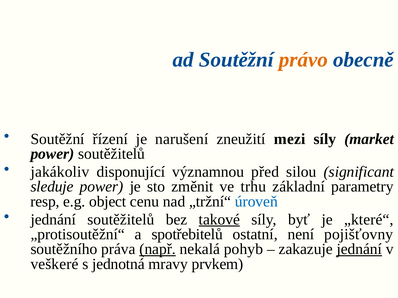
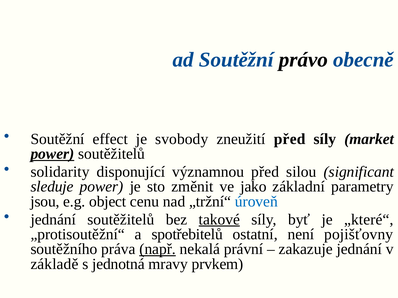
právo colour: orange -> black
řízení: řízení -> effect
narušení: narušení -> svobody
zneužití mezi: mezi -> před
power at (52, 154) underline: none -> present
jakákoliv: jakákoliv -> solidarity
trhu: trhu -> jako
resp: resp -> jsou
pohyb: pohyb -> právní
jednání at (359, 250) underline: present -> none
veškeré: veškeré -> základě
